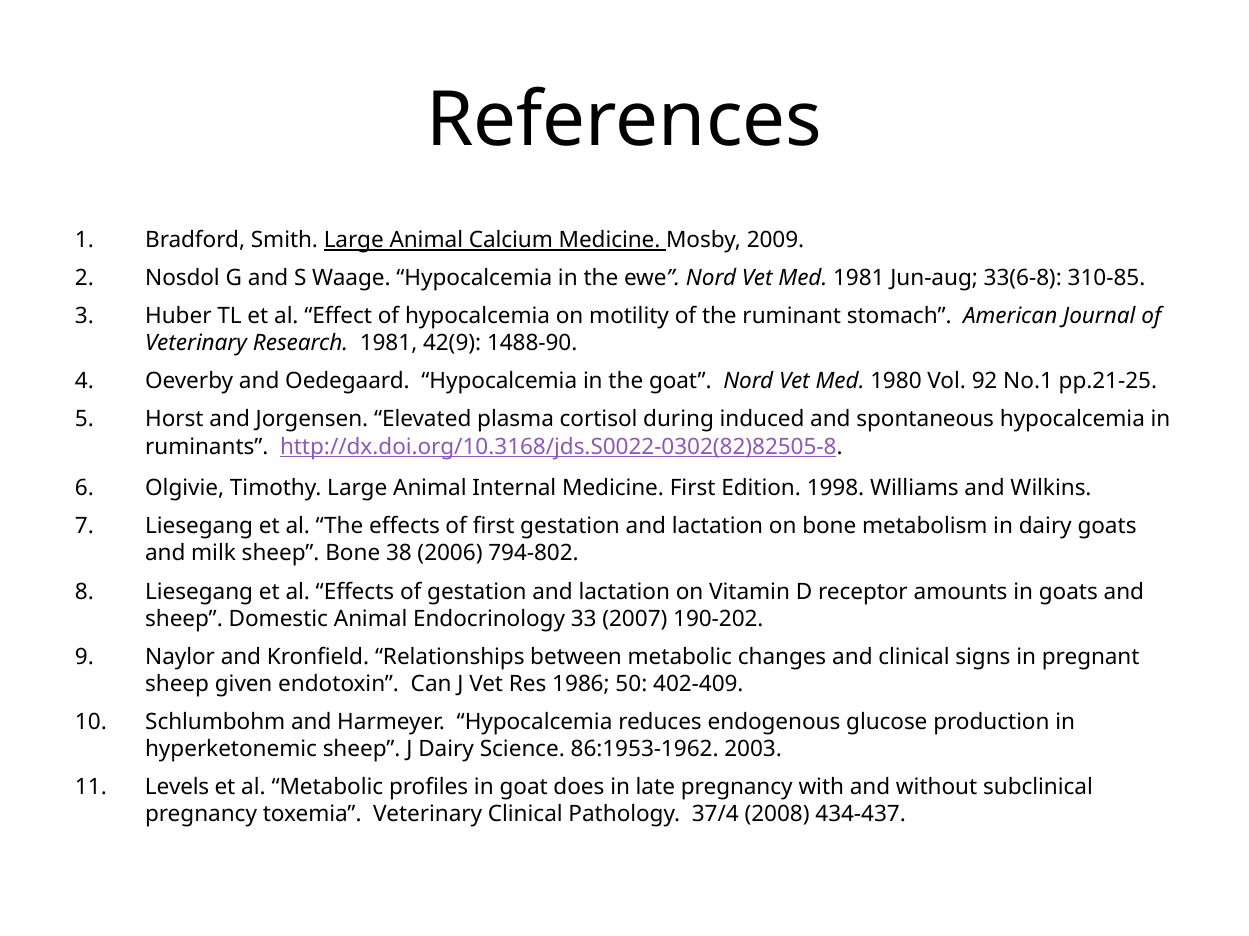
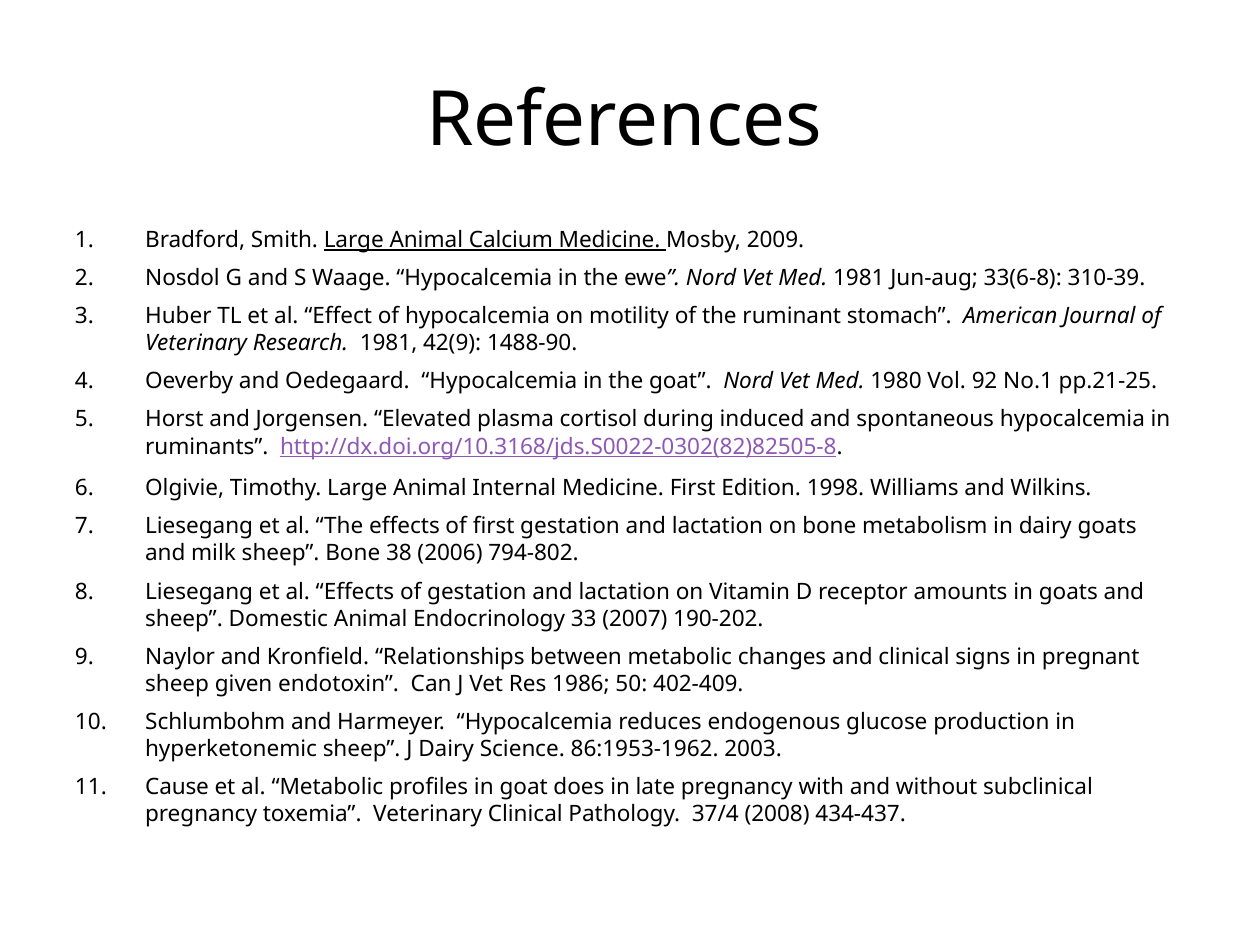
310-85: 310-85 -> 310-39
Levels: Levels -> Cause
